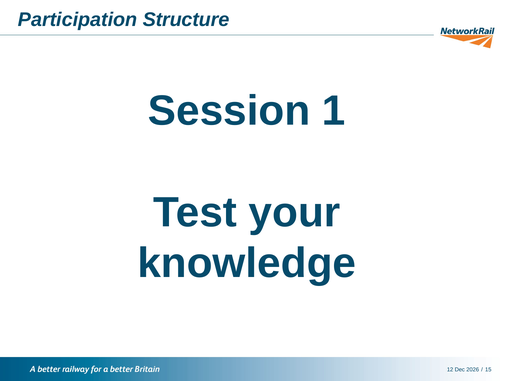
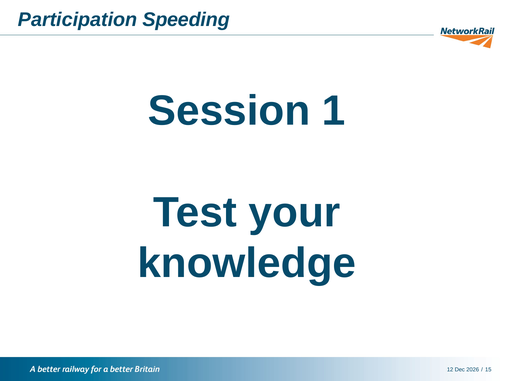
Structure: Structure -> Speeding
